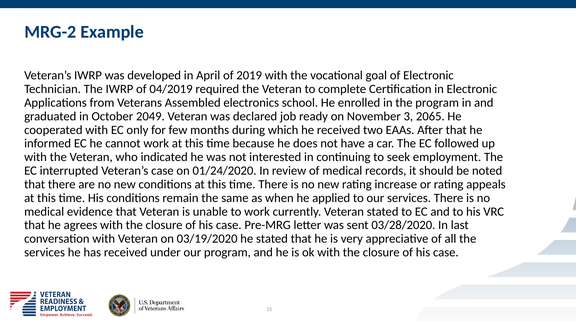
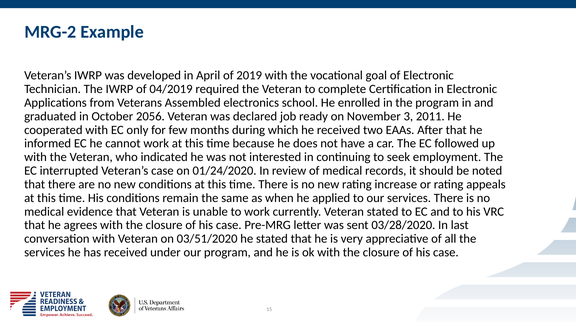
2049: 2049 -> 2056
2065: 2065 -> 2011
03/19/2020: 03/19/2020 -> 03/51/2020
